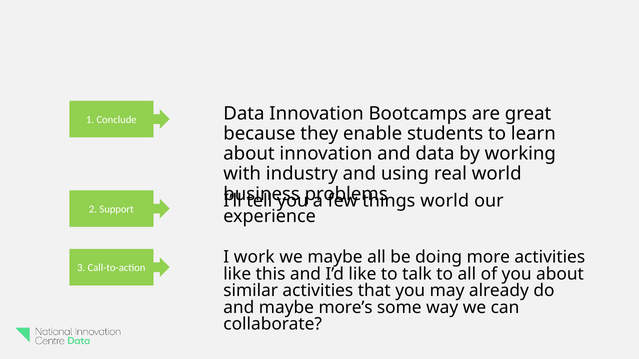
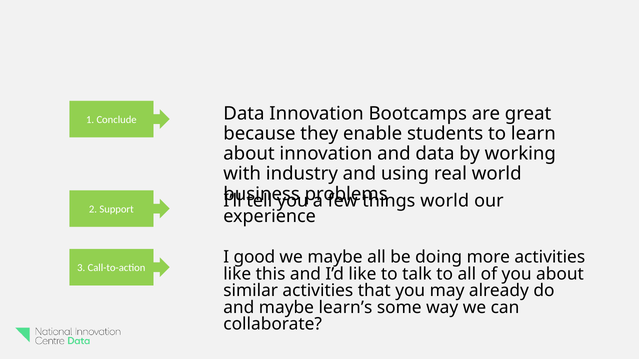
work: work -> good
more’s: more’s -> learn’s
